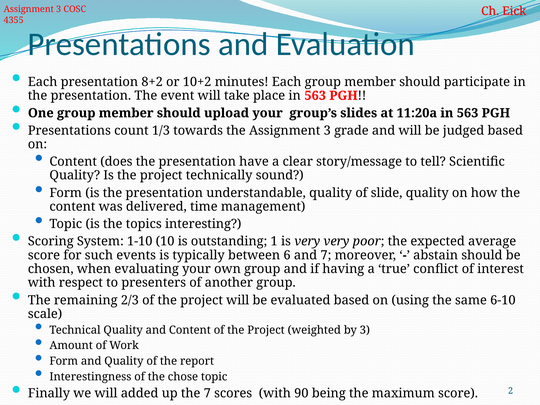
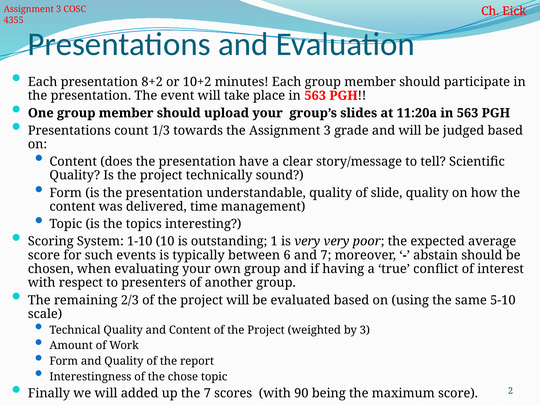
6-10: 6-10 -> 5-10
